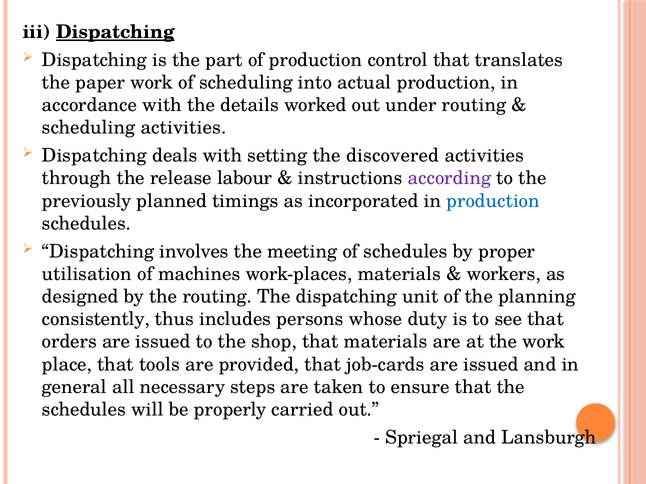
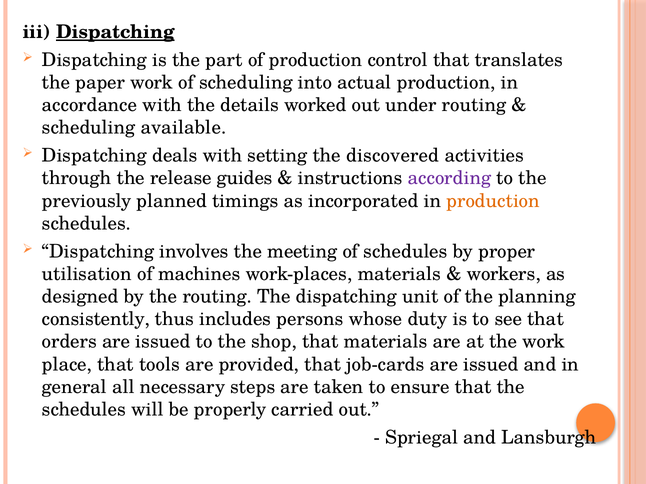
scheduling activities: activities -> available
labour: labour -> guides
production at (493, 201) colour: blue -> orange
